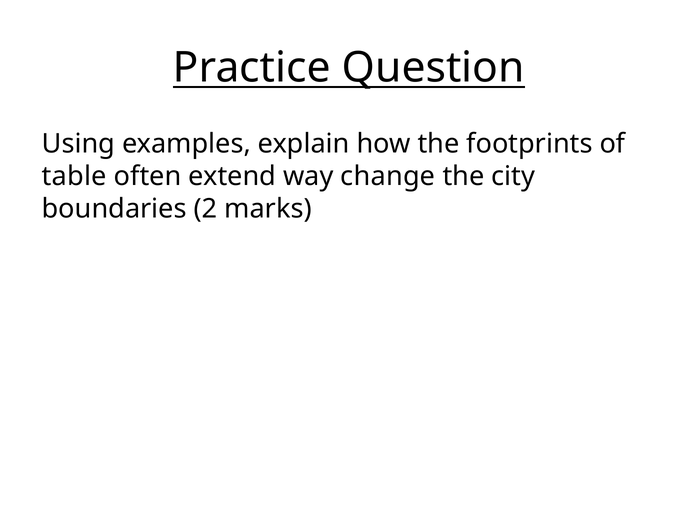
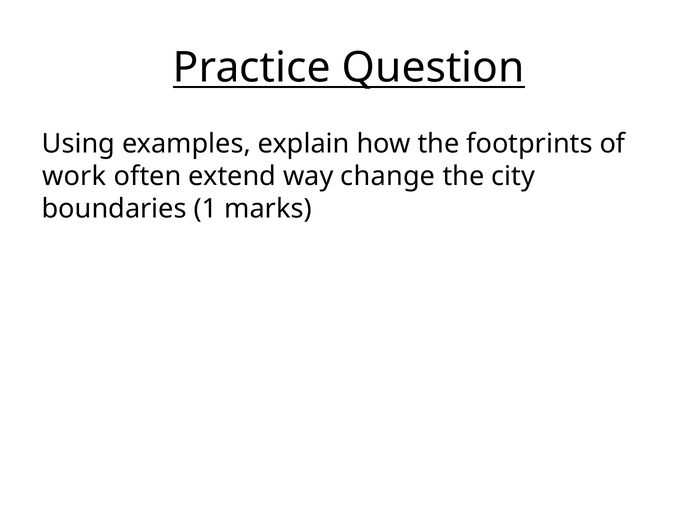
table: table -> work
2: 2 -> 1
